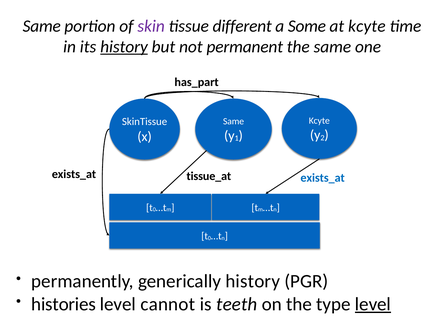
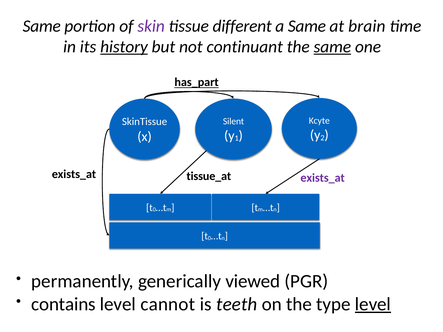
a Some: Some -> Same
at kcyte: kcyte -> brain
permanent: permanent -> continuant
same at (332, 47) underline: none -> present
has_part underline: none -> present
Same at (234, 121): Same -> Silent
exists_at at (323, 178) colour: blue -> purple
generically history: history -> viewed
histories: histories -> contains
